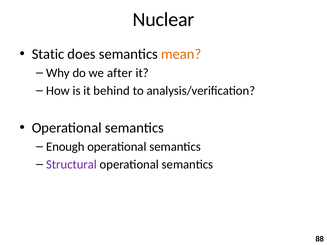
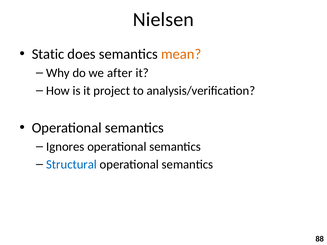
Nuclear: Nuclear -> Nielsen
behind: behind -> project
Enough: Enough -> Ignores
Structural colour: purple -> blue
